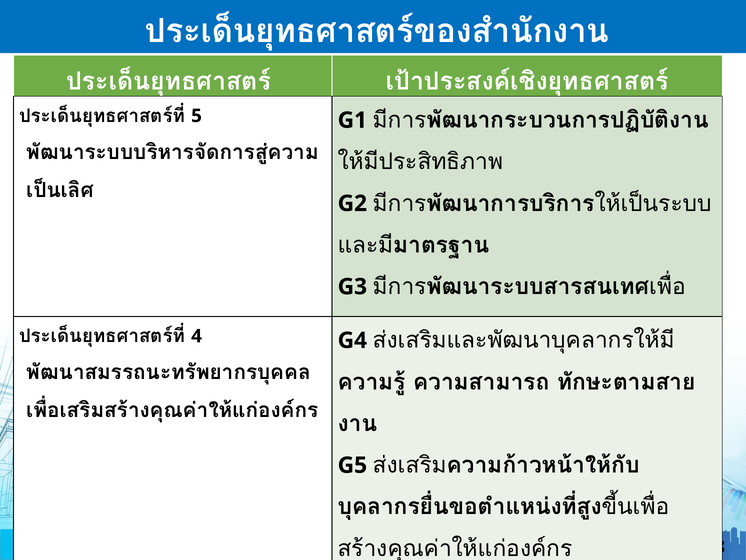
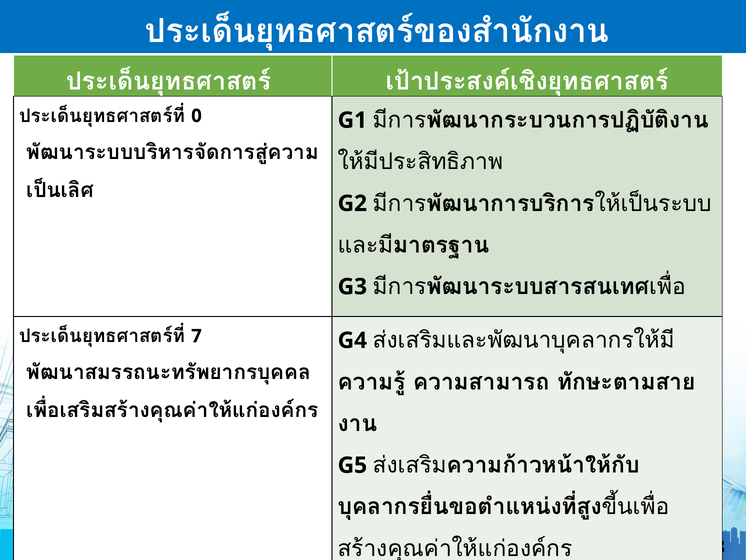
5: 5 -> 0
4: 4 -> 7
